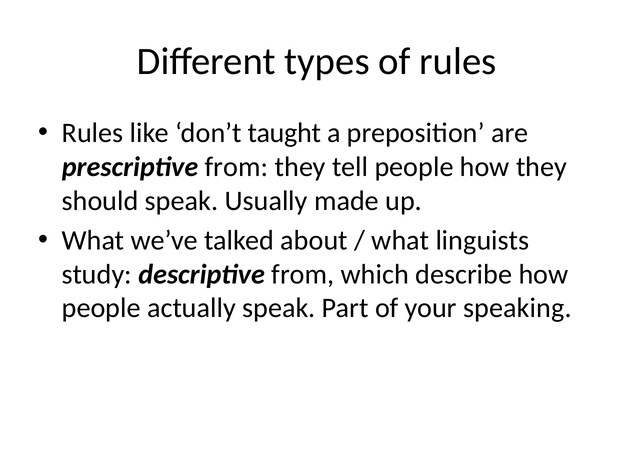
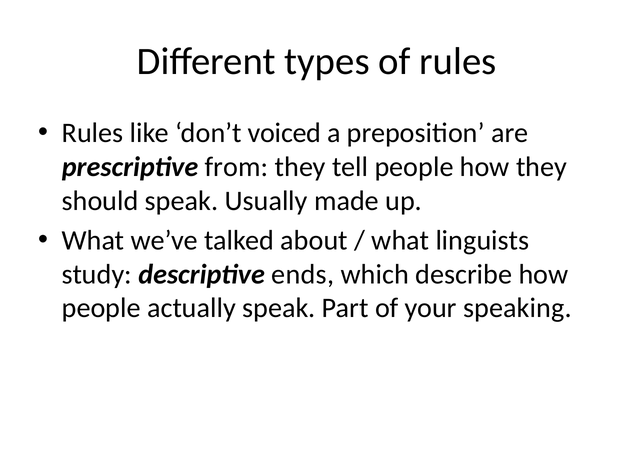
taught: taught -> voiced
descriptive from: from -> ends
